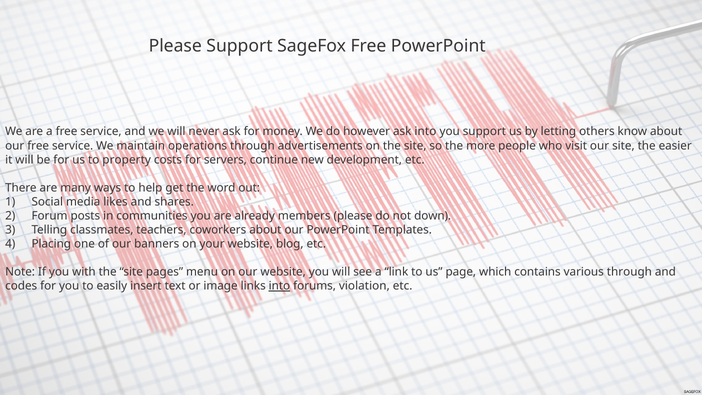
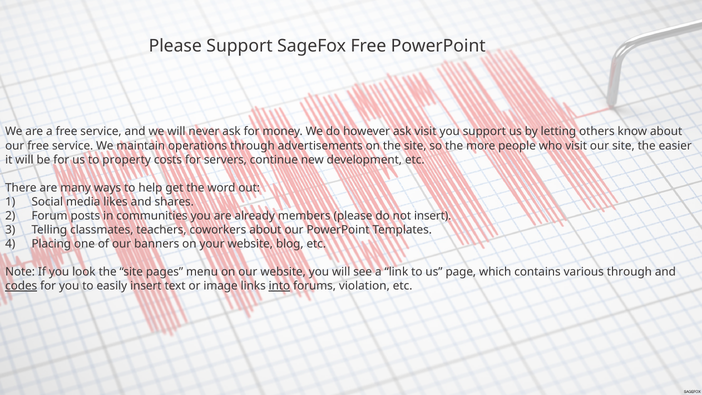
ask into: into -> visit
not down: down -> insert
with: with -> look
codes underline: none -> present
